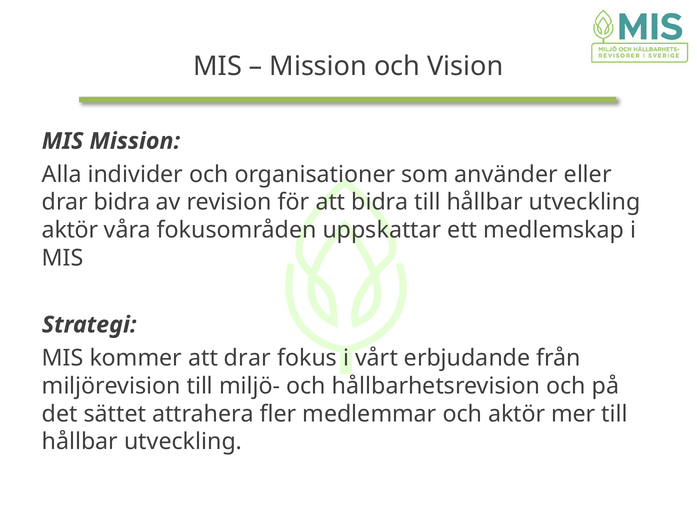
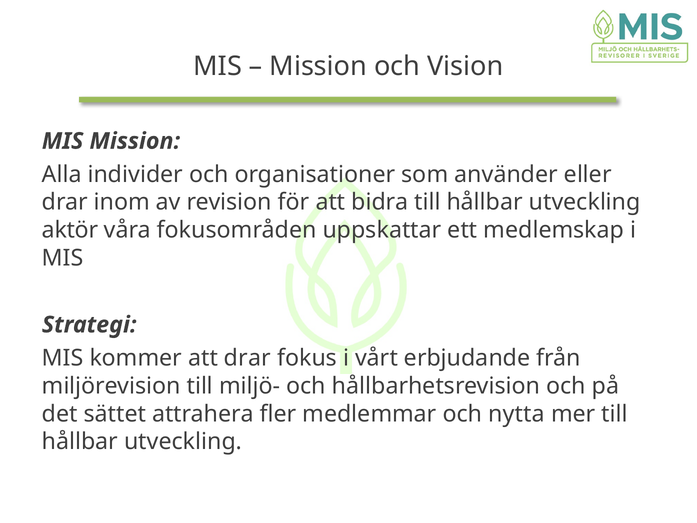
drar bidra: bidra -> inom
och aktör: aktör -> nytta
